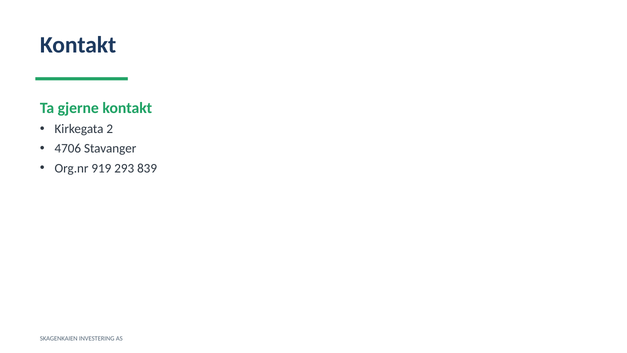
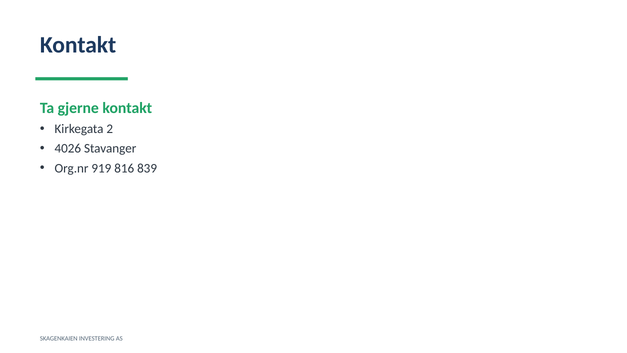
4706: 4706 -> 4026
293: 293 -> 816
